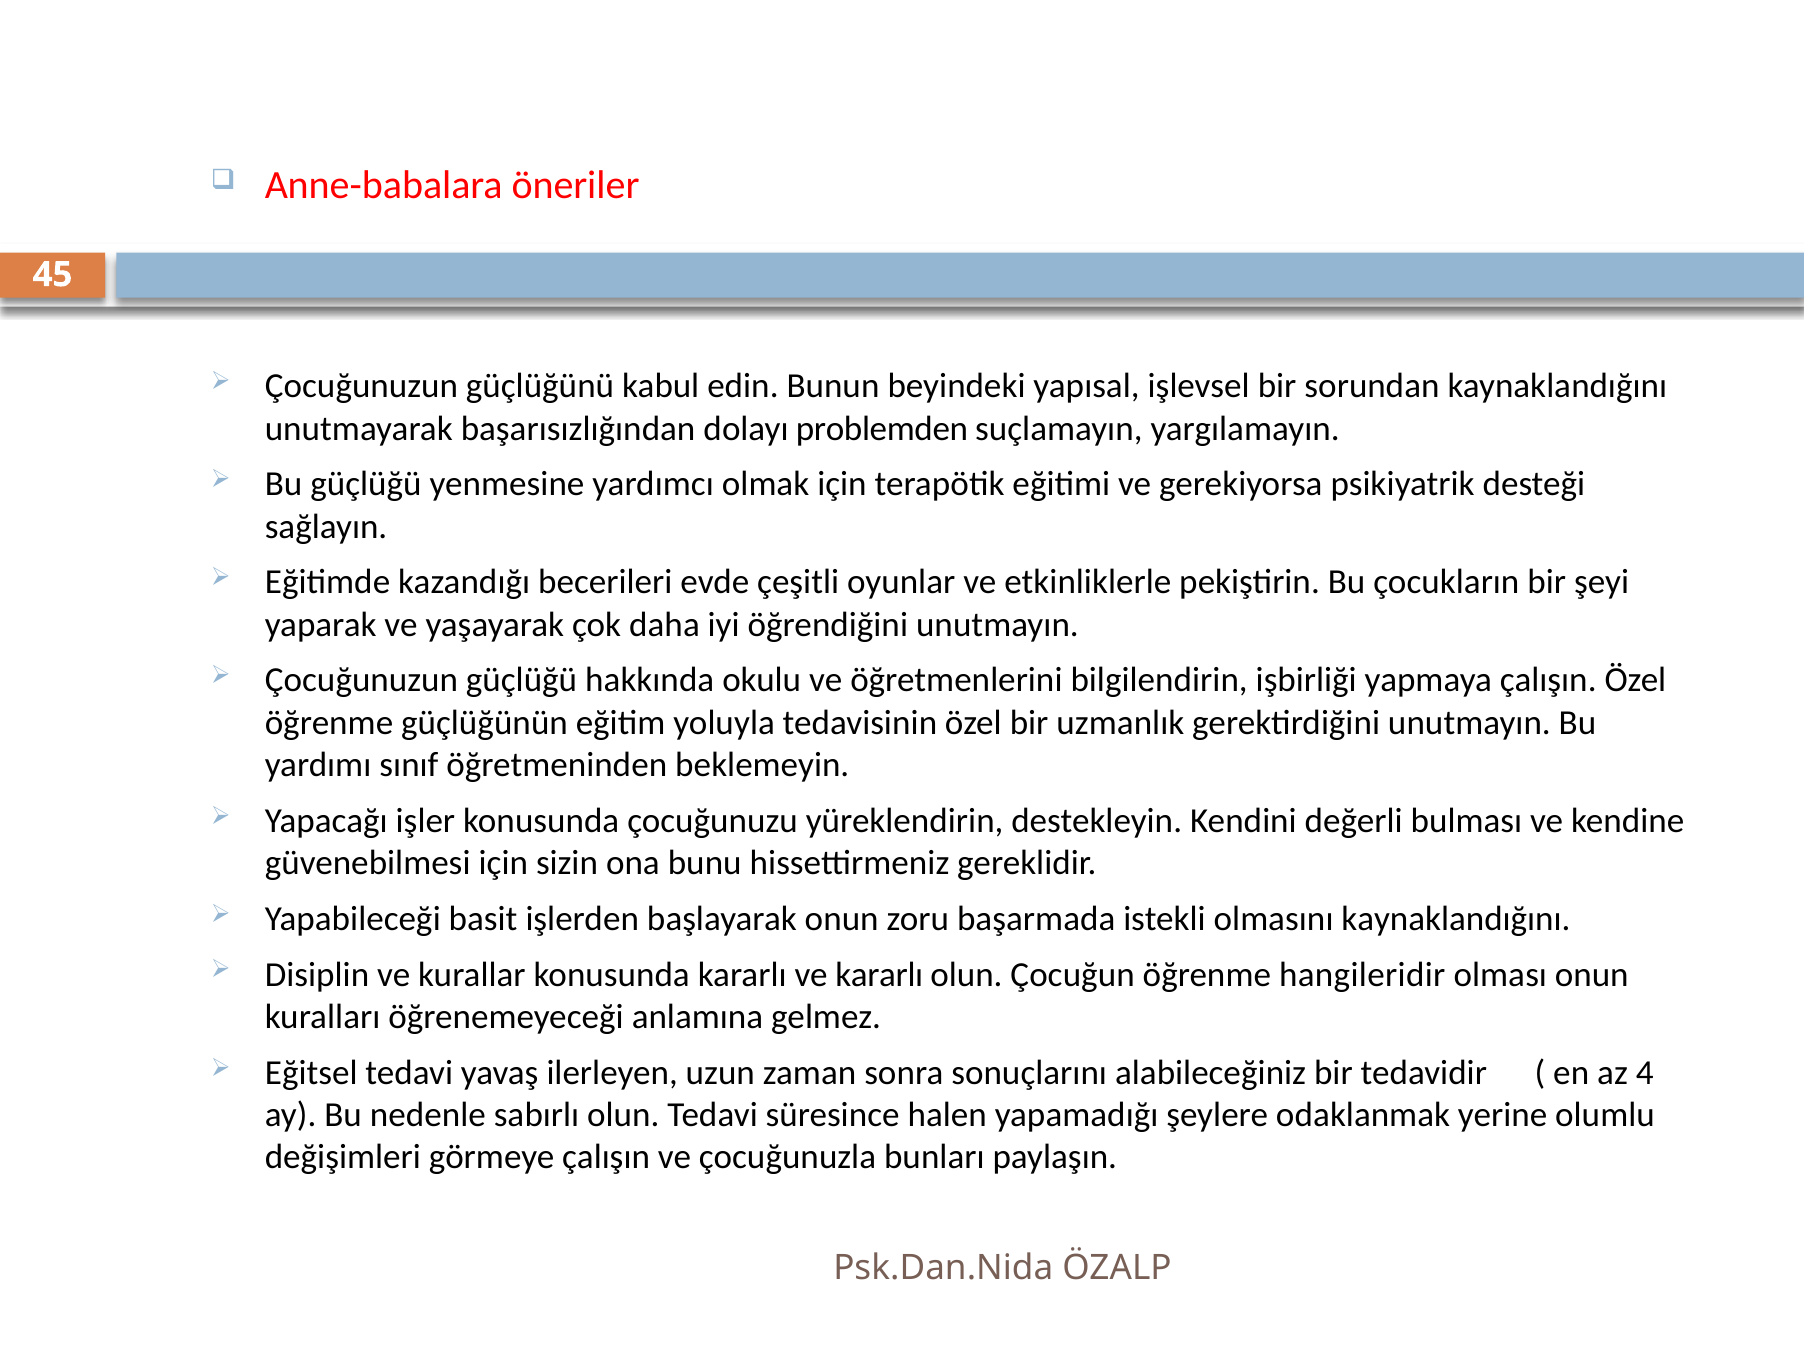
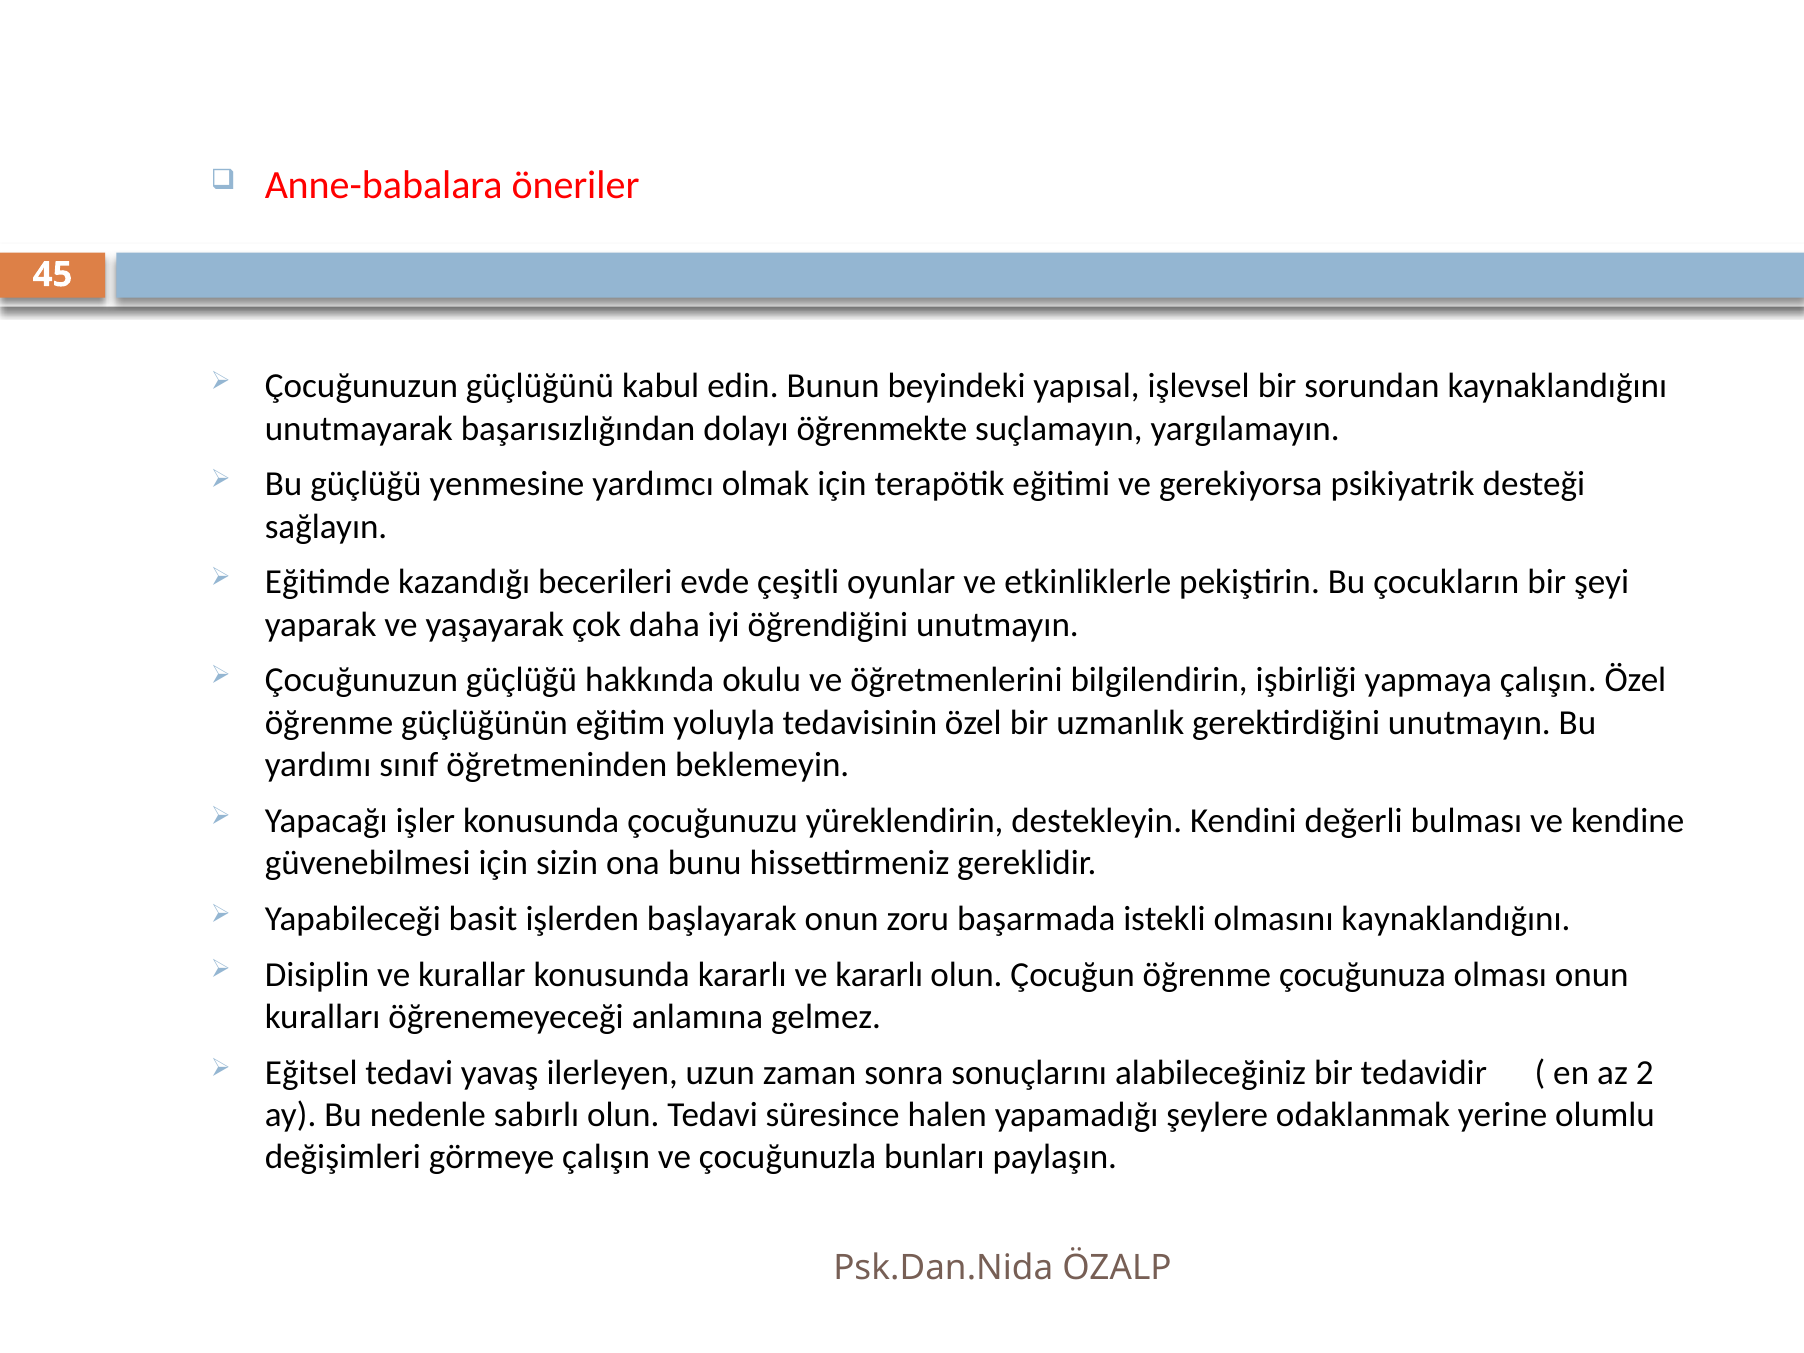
problemden: problemden -> öğrenmekte
hangileridir: hangileridir -> çocuğunuza
4: 4 -> 2
